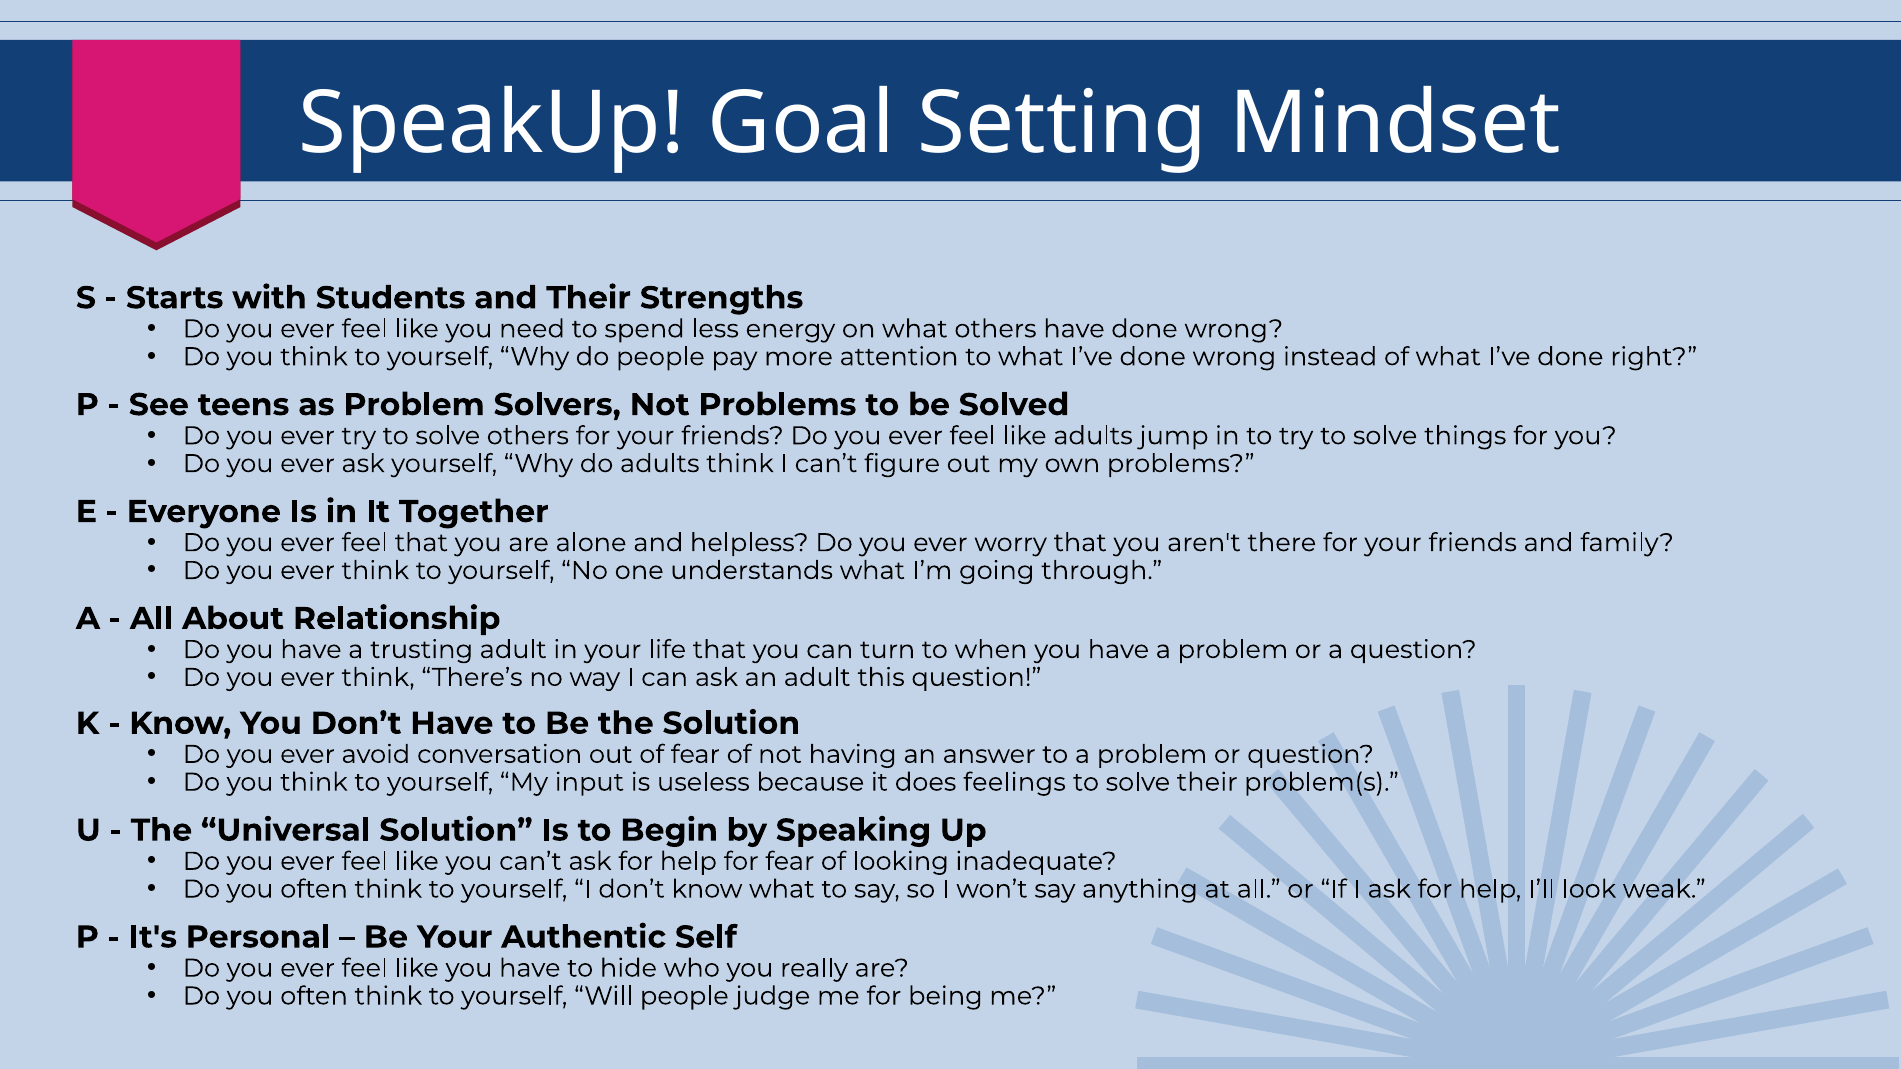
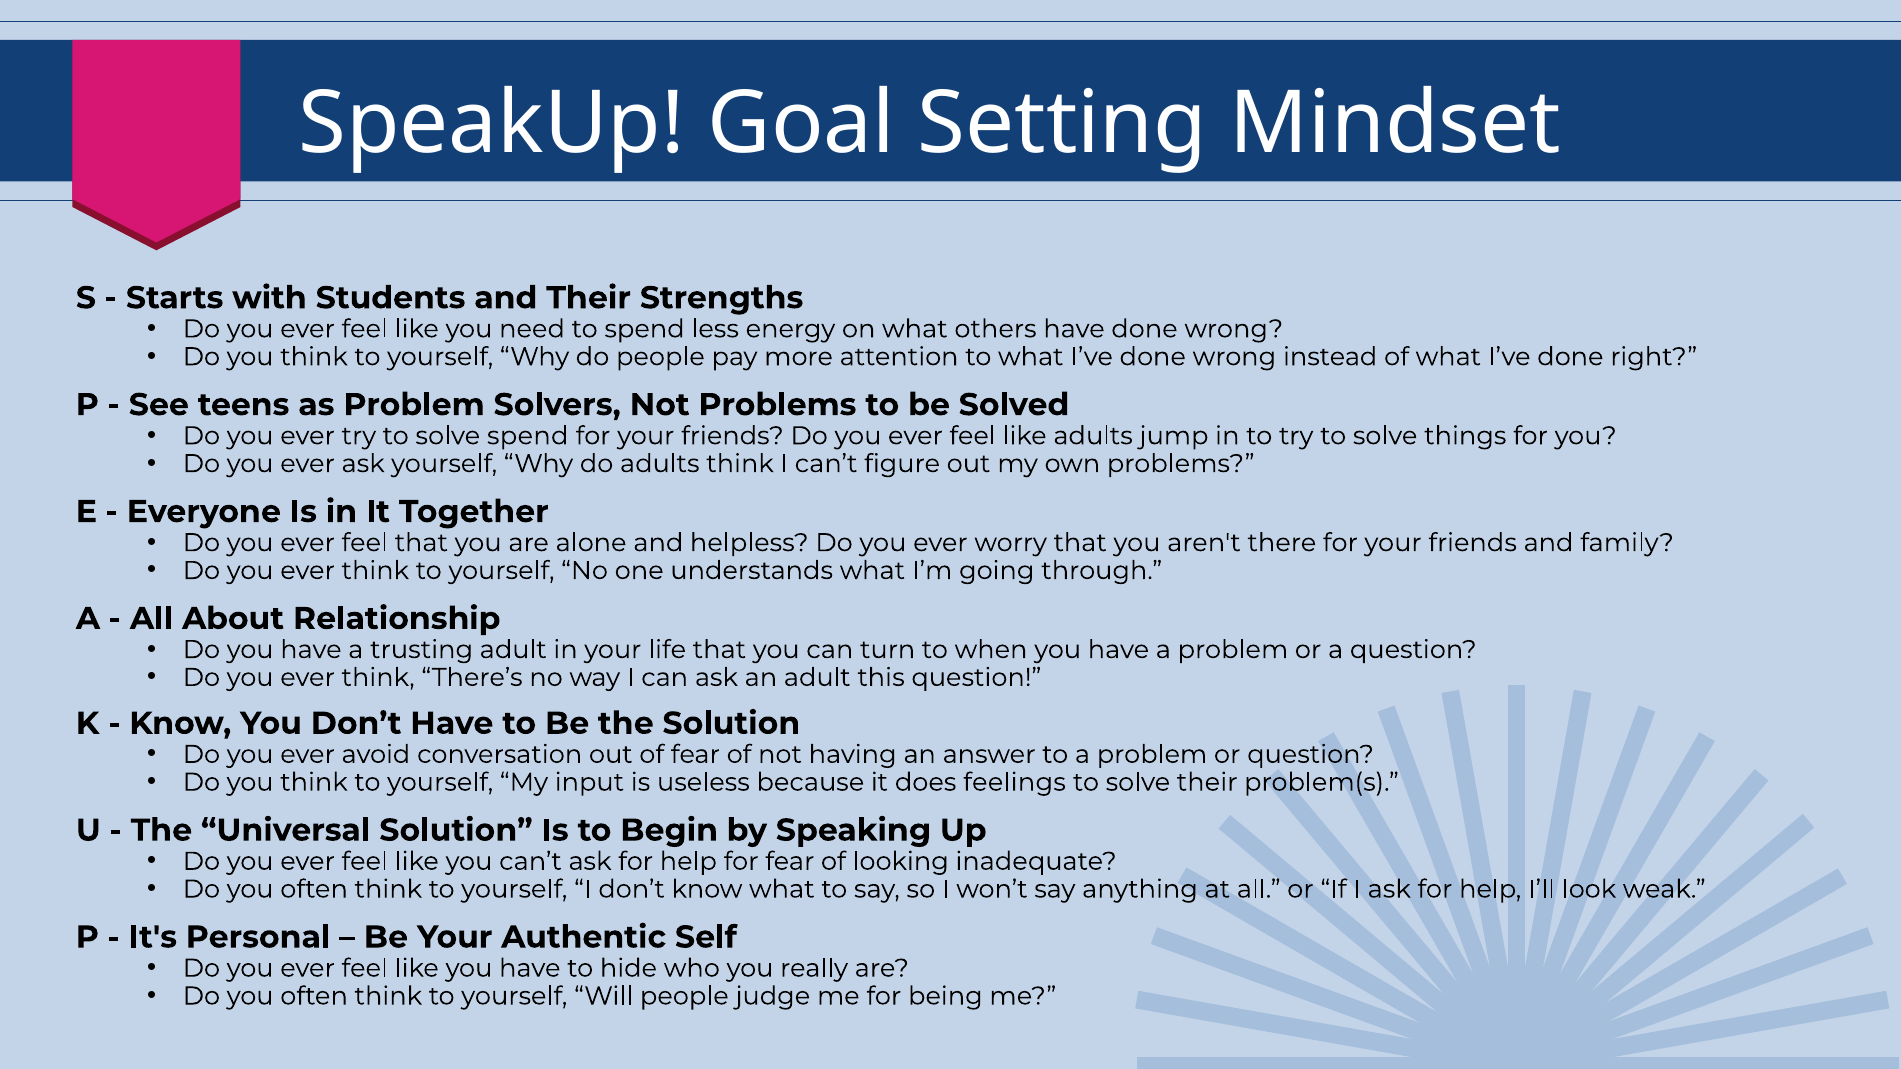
solve others: others -> spend
